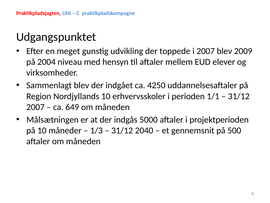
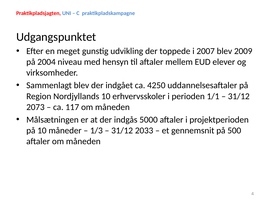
2007 at (35, 107): 2007 -> 2073
649: 649 -> 117
2040: 2040 -> 2033
